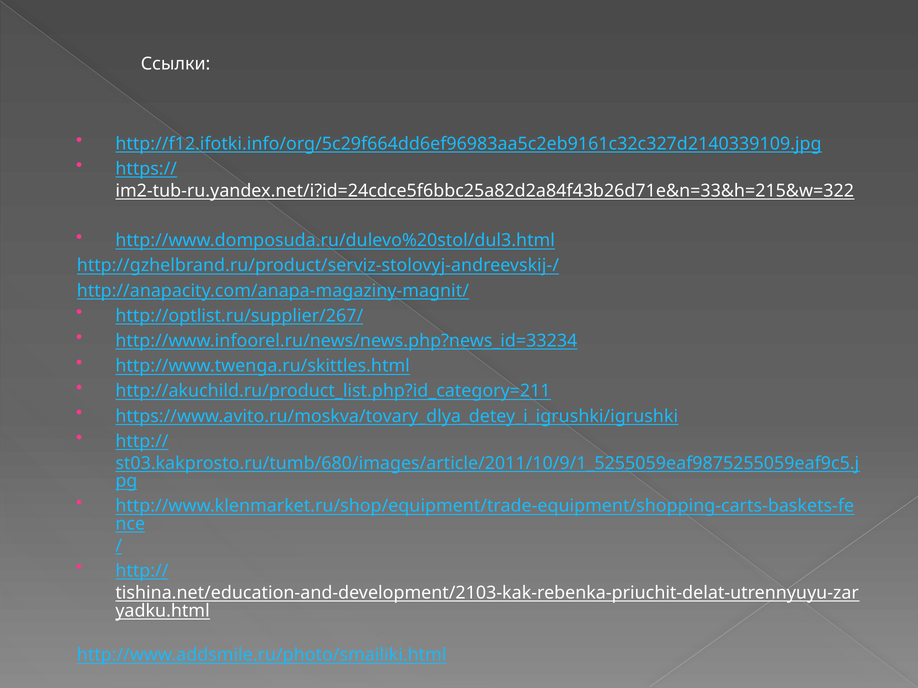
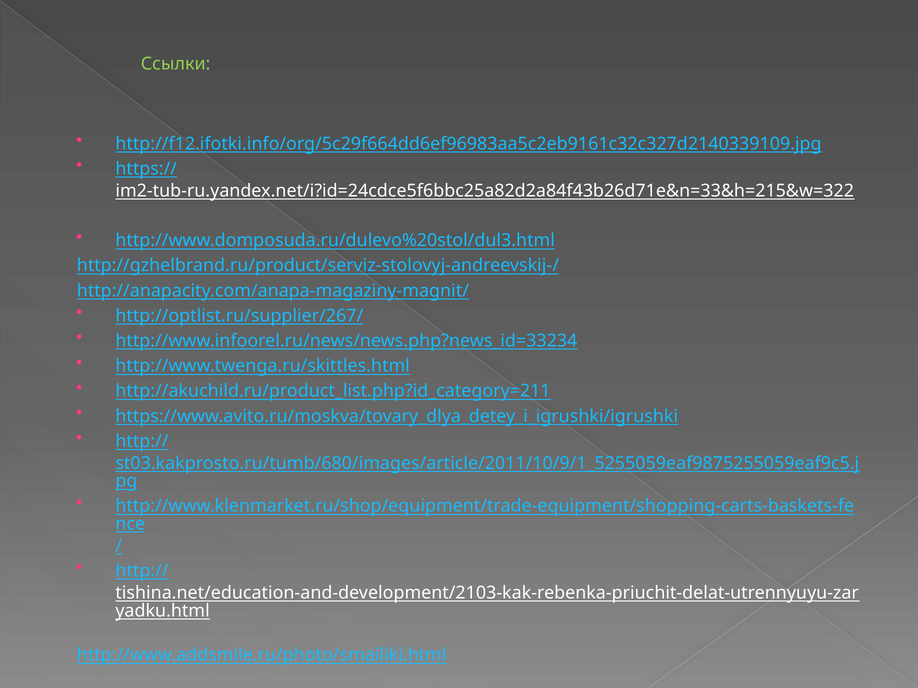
Ссылки colour: white -> light green
